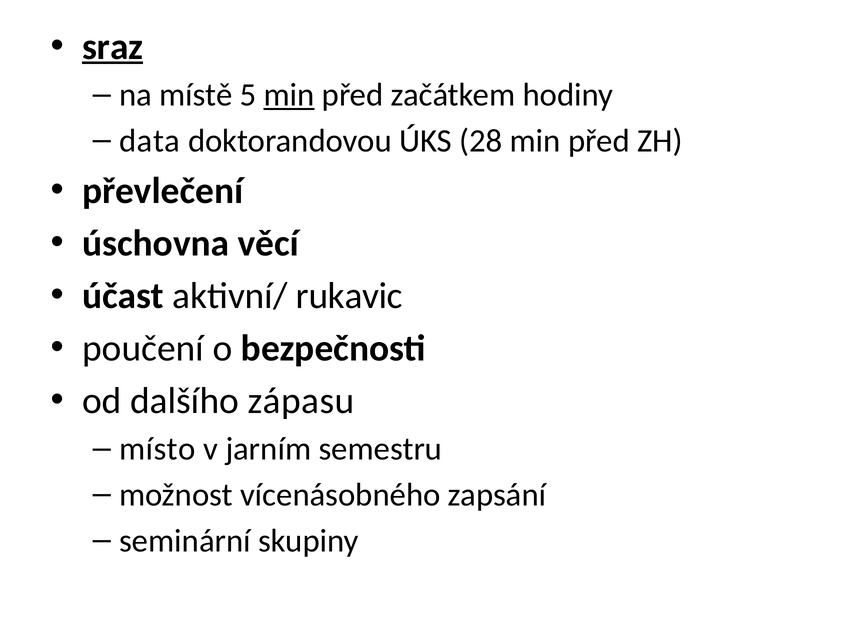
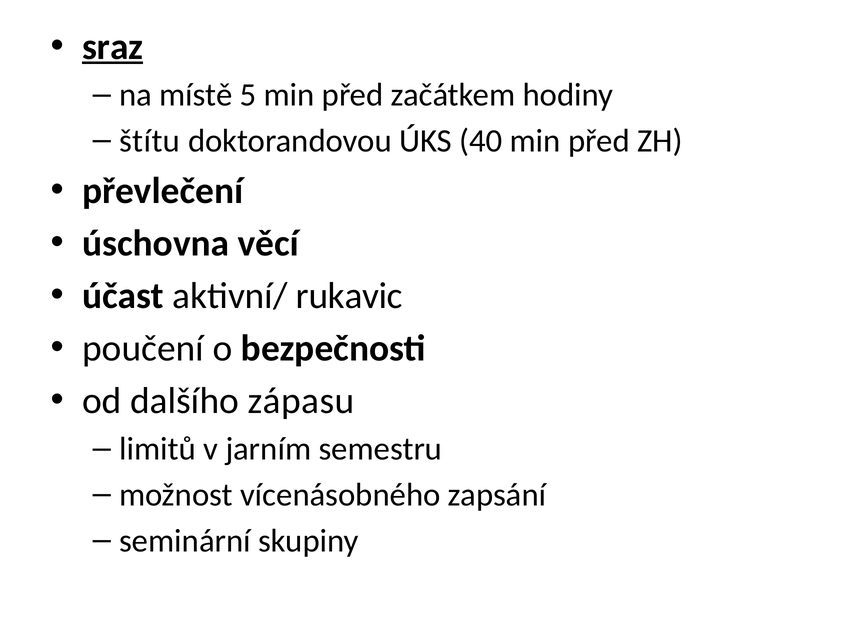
min at (289, 95) underline: present -> none
data: data -> štítu
28: 28 -> 40
místo: místo -> limitů
